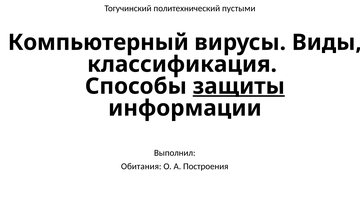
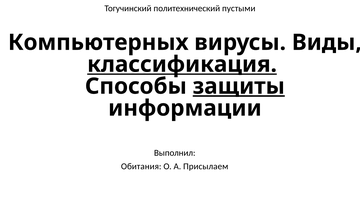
Компьютерный: Компьютерный -> Компьютерных
классификация underline: none -> present
Построения: Построения -> Присылаем
